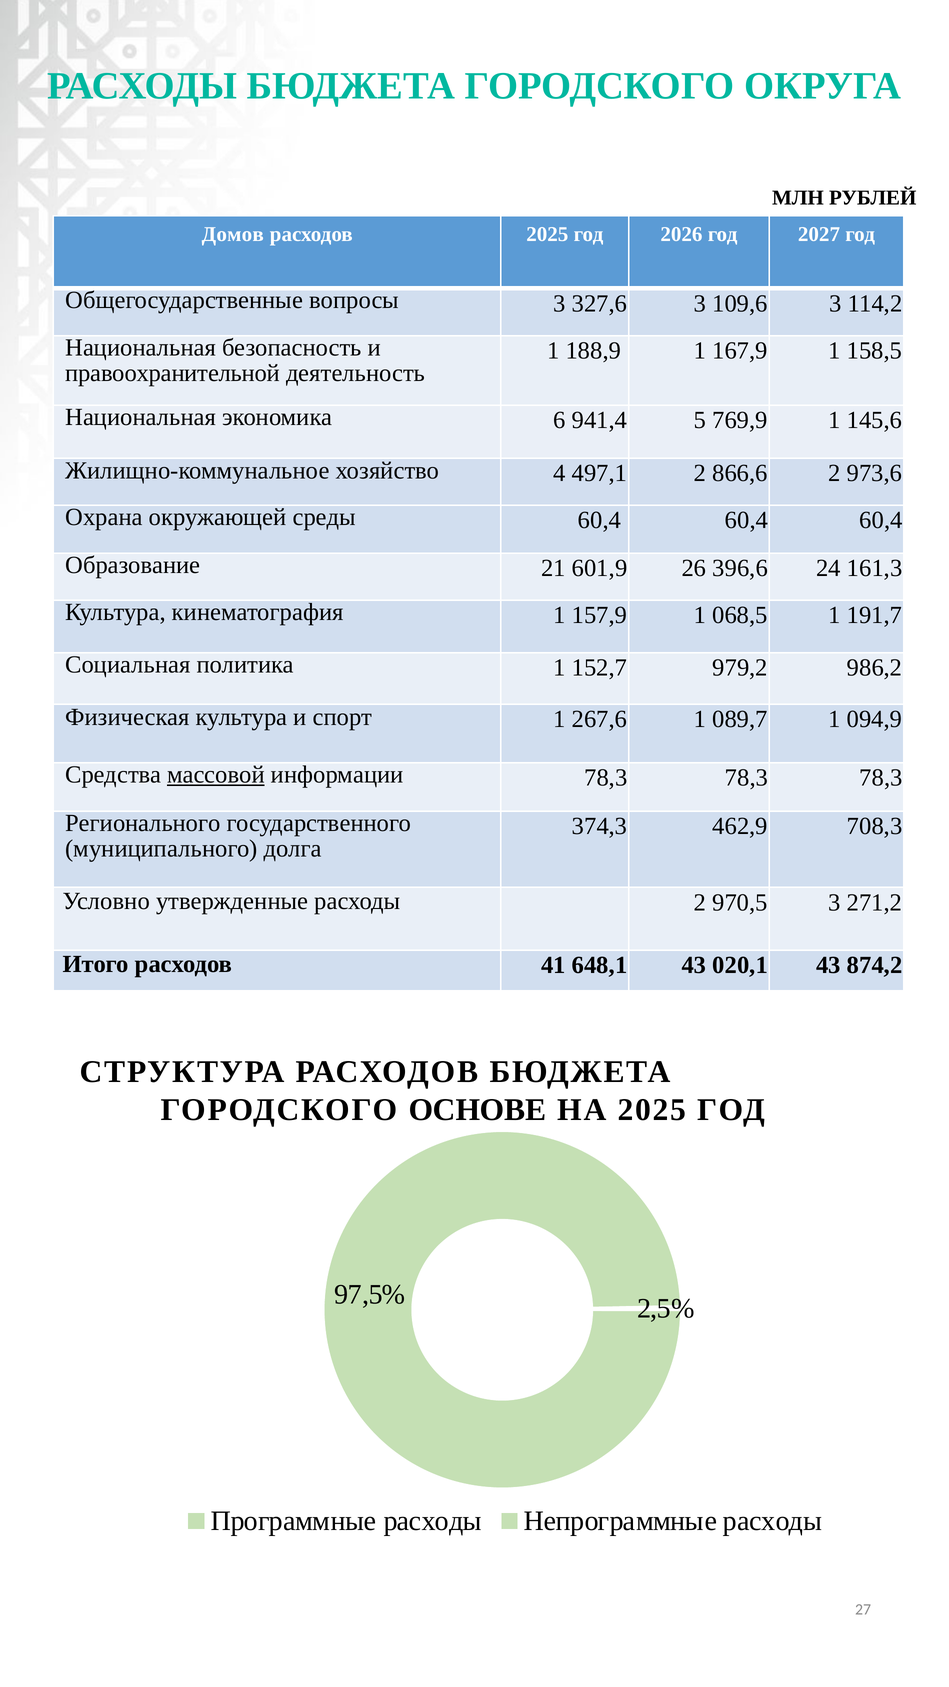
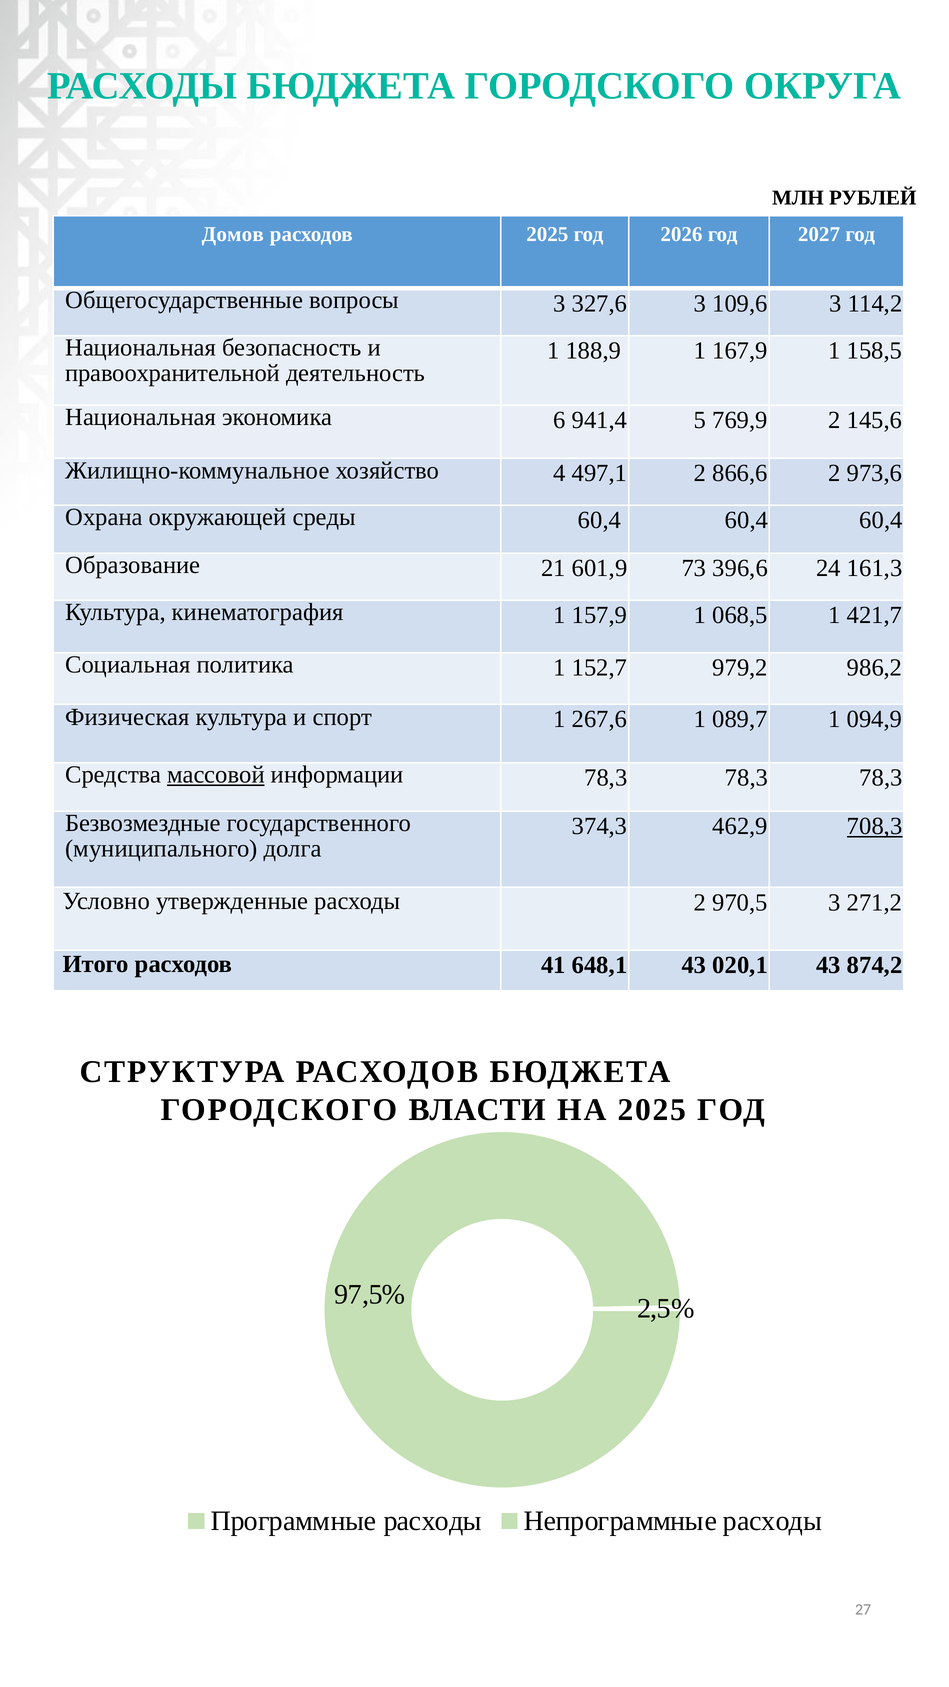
769,9 1: 1 -> 2
26: 26 -> 73
191,7: 191,7 -> 421,7
Регионального: Регионального -> Безвозмездные
708,3 underline: none -> present
ОСНОВЕ: ОСНОВЕ -> ВЛАСТИ
